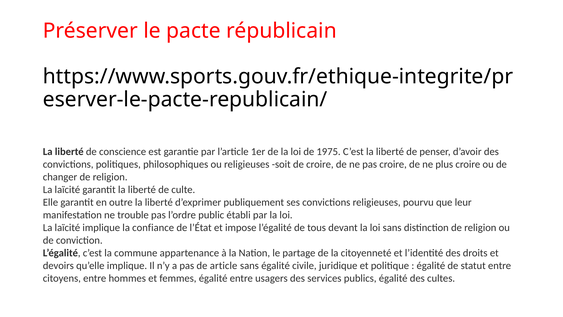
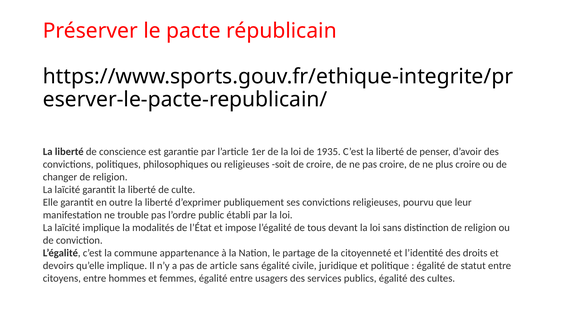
1975: 1975 -> 1935
confiance: confiance -> modalités
